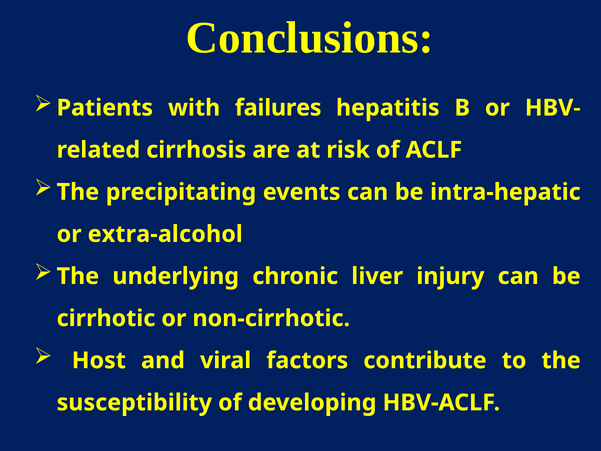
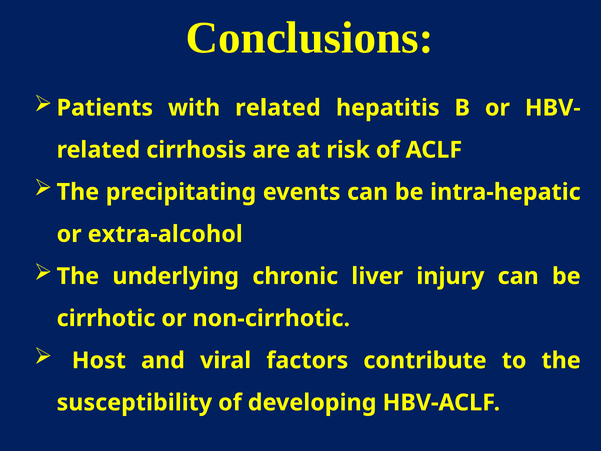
with failures: failures -> related
